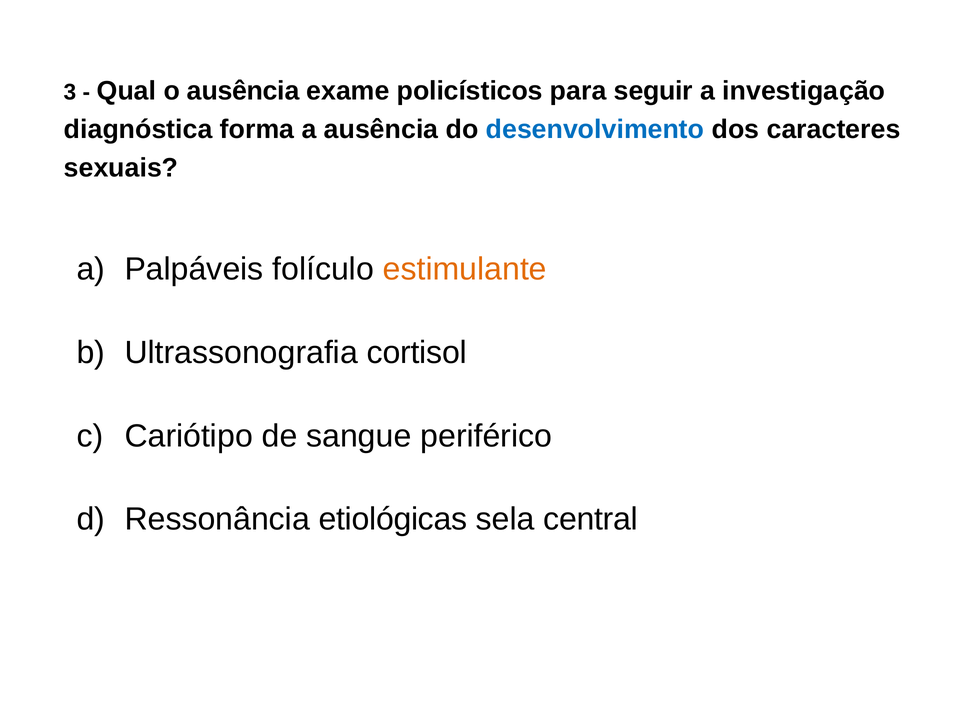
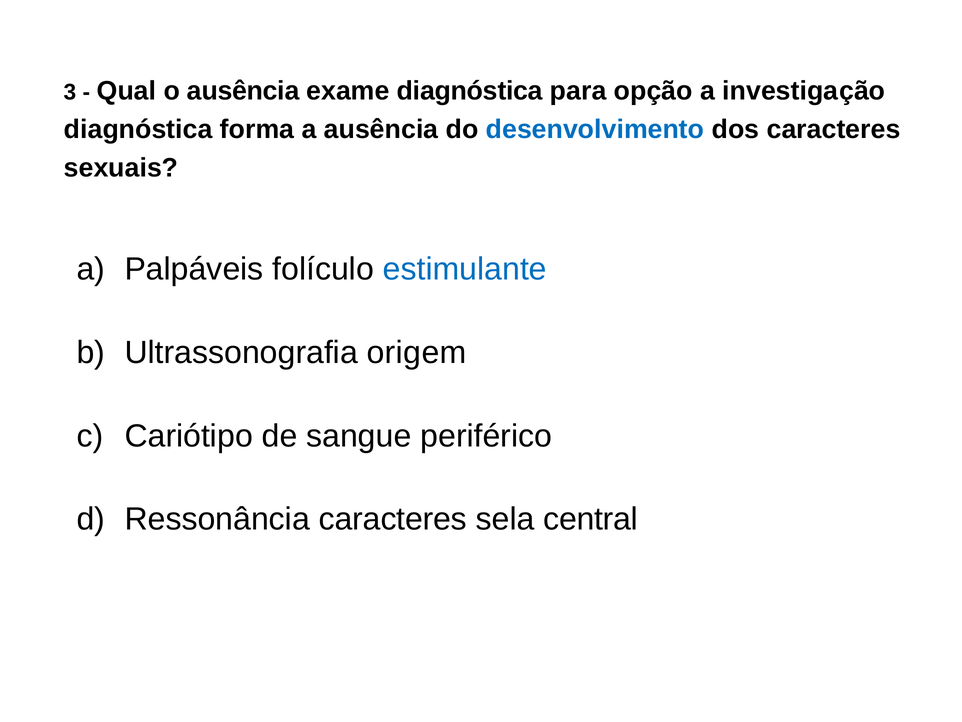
exame policísticos: policísticos -> diagnóstica
seguir: seguir -> opção
estimulante colour: orange -> blue
cortisol: cortisol -> origem
Ressonância etiológicas: etiológicas -> caracteres
